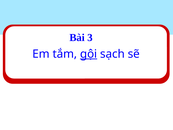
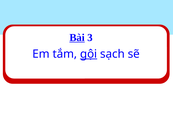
Bài underline: none -> present
